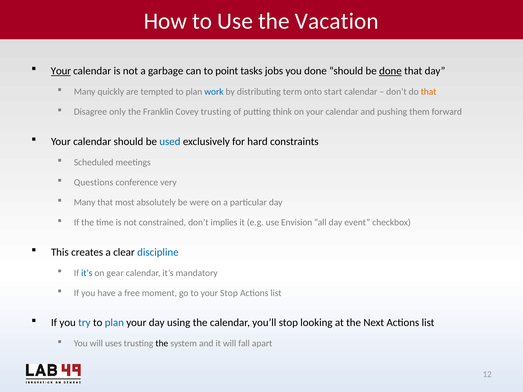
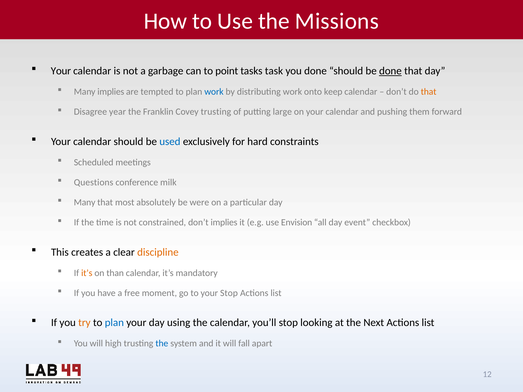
Vacation: Vacation -> Missions
Your at (61, 71) underline: present -> none
jobs: jobs -> task
Many quickly: quickly -> implies
distributing term: term -> work
start: start -> keep
only: only -> year
think: think -> large
very: very -> milk
discipline colour: blue -> orange
it’s at (87, 273) colour: blue -> orange
gear: gear -> than
try colour: blue -> orange
uses: uses -> high
the at (162, 344) colour: black -> blue
